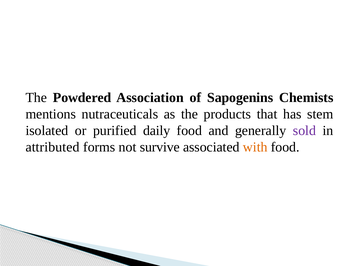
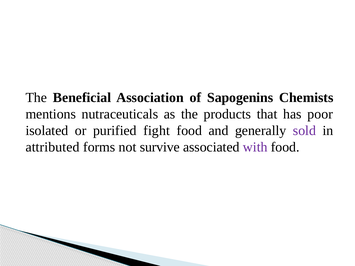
Powdered: Powdered -> Beneficial
stem: stem -> poor
daily: daily -> fight
with colour: orange -> purple
